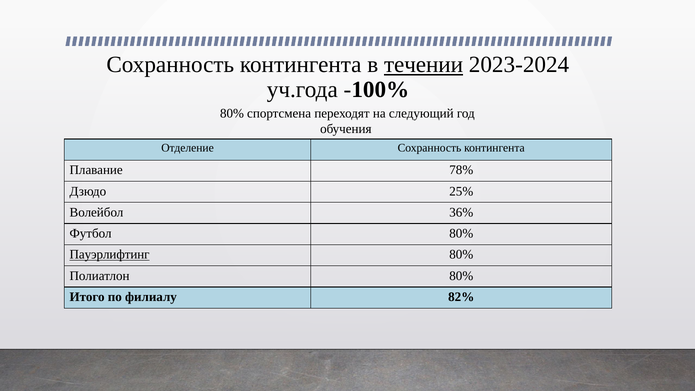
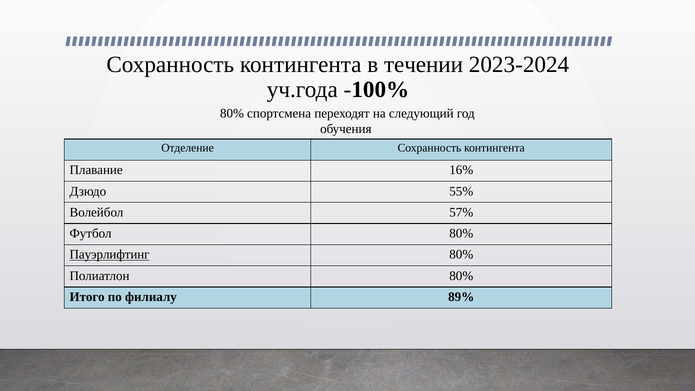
течении underline: present -> none
78%: 78% -> 16%
25%: 25% -> 55%
36%: 36% -> 57%
82%: 82% -> 89%
